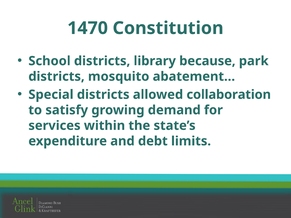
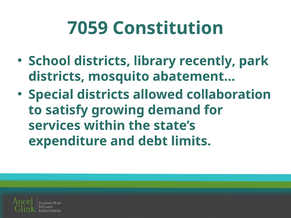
1470: 1470 -> 7059
because: because -> recently
